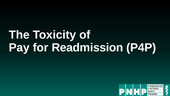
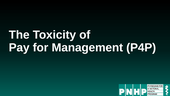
Readmission: Readmission -> Management
